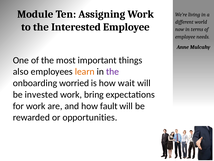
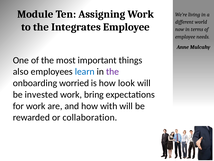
Interested: Interested -> Integrates
learn colour: orange -> blue
wait: wait -> look
fault: fault -> with
opportunities: opportunities -> collaboration
